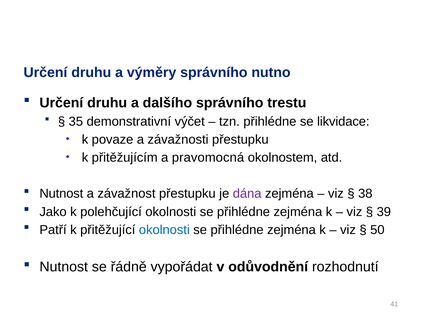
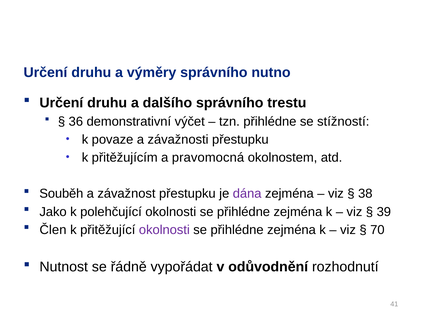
35: 35 -> 36
likvidace: likvidace -> stížností
Nutnost at (61, 194): Nutnost -> Souběh
Patří: Patří -> Člen
okolnosti at (164, 230) colour: blue -> purple
50: 50 -> 70
